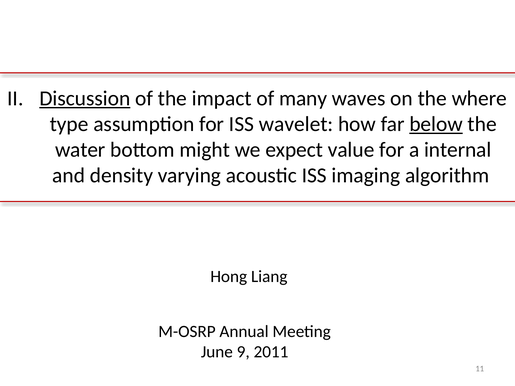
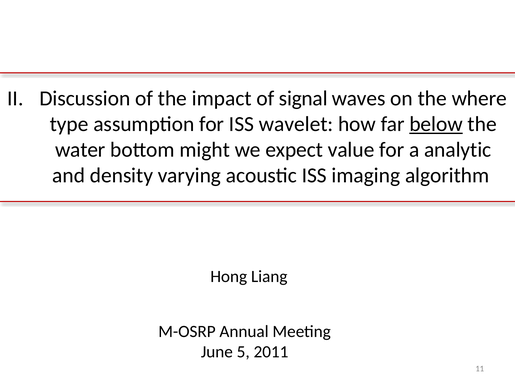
Discussion underline: present -> none
many: many -> signal
internal: internal -> analytic
9: 9 -> 5
